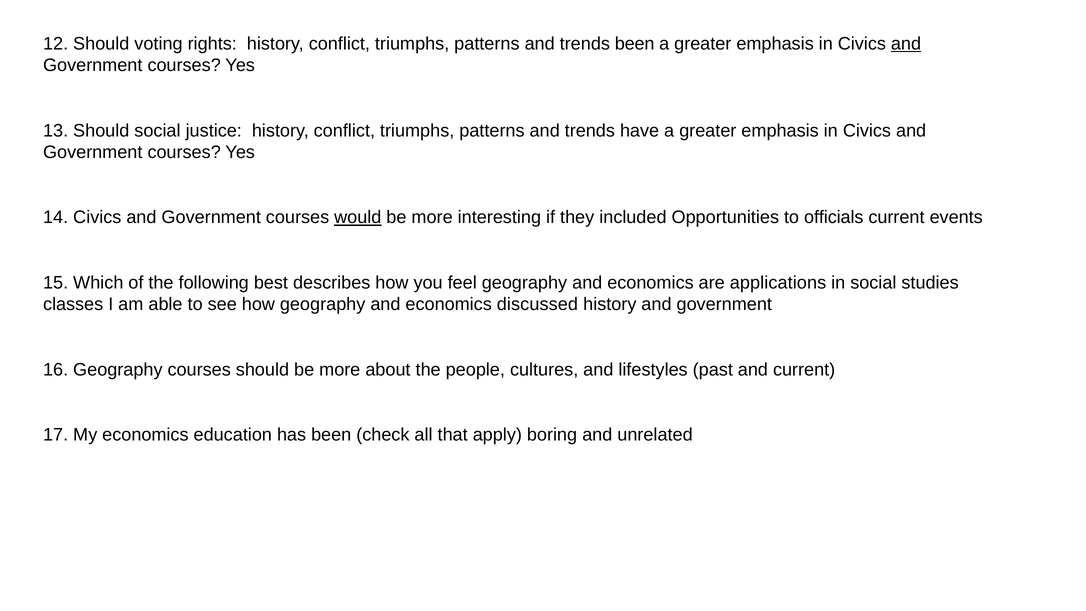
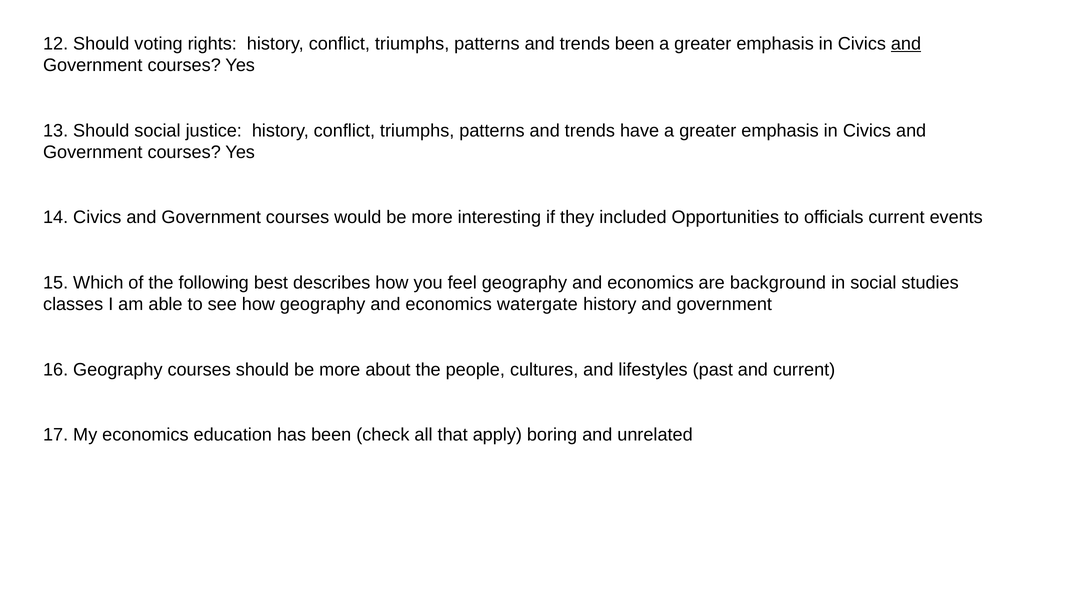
would underline: present -> none
applications: applications -> background
discussed: discussed -> watergate
